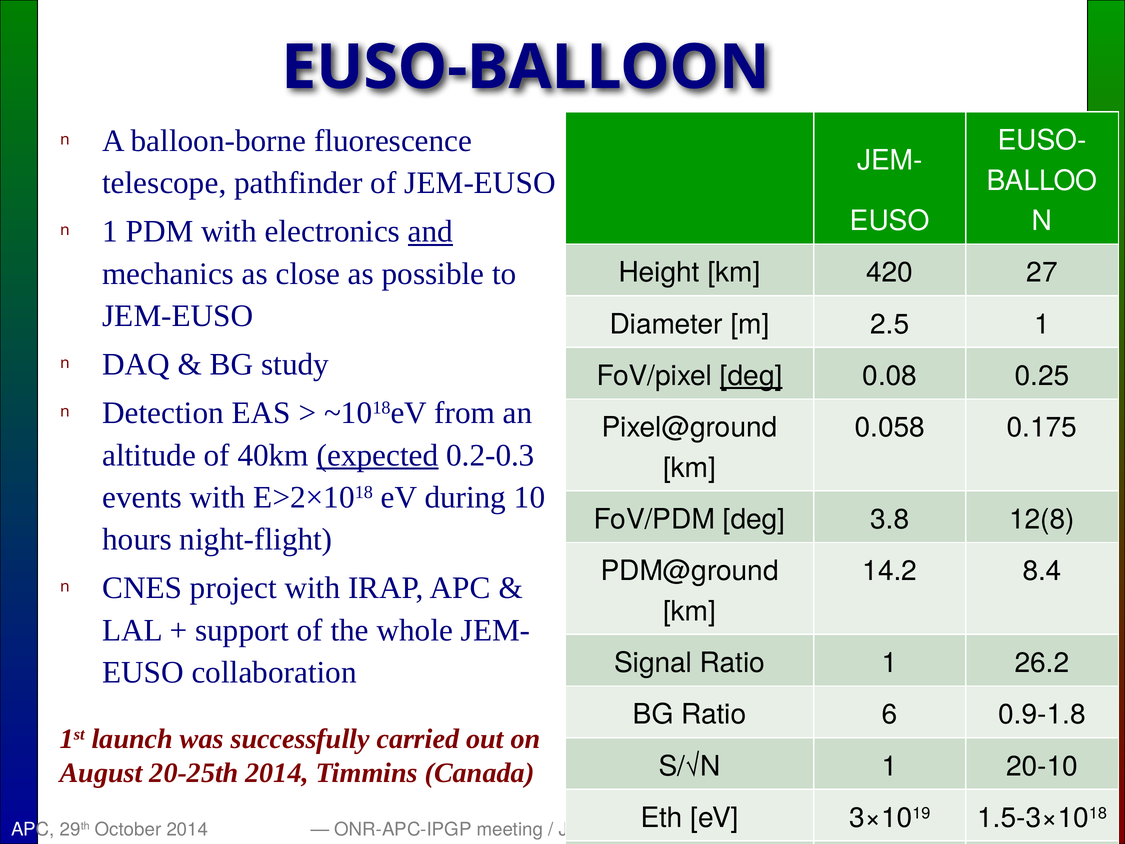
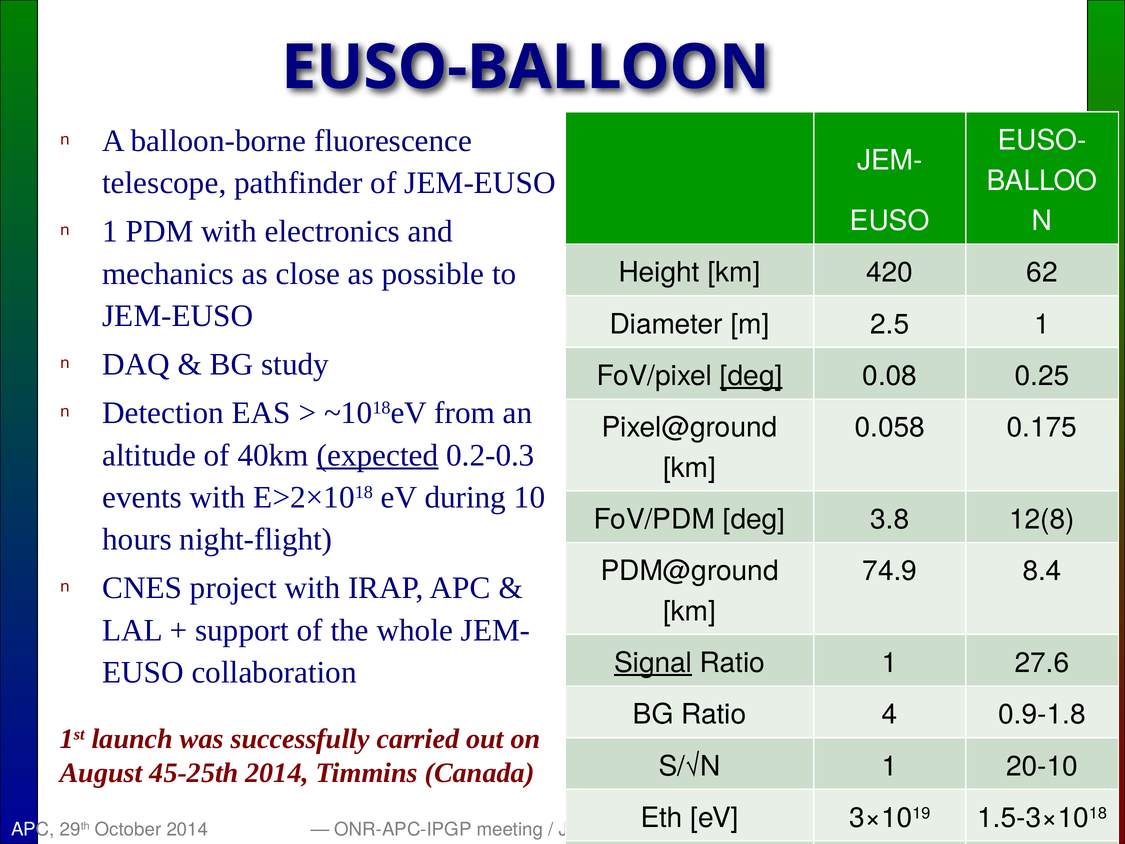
and at (431, 232) underline: present -> none
27: 27 -> 62
14.2: 14.2 -> 74.9
Signal underline: none -> present
26.2: 26.2 -> 27.6
6: 6 -> 4
20-25th: 20-25th -> 45-25th
